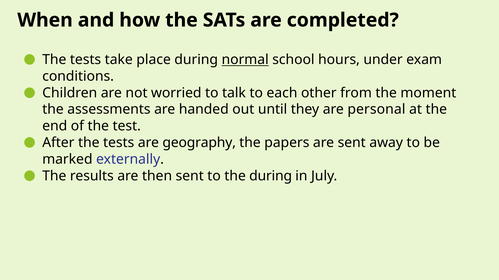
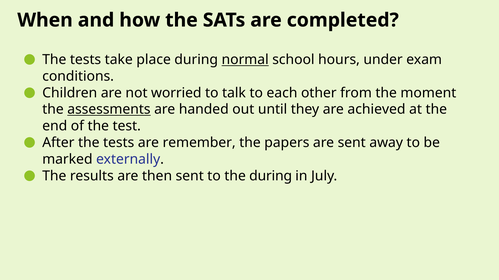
assessments underline: none -> present
personal: personal -> achieved
geography: geography -> remember
